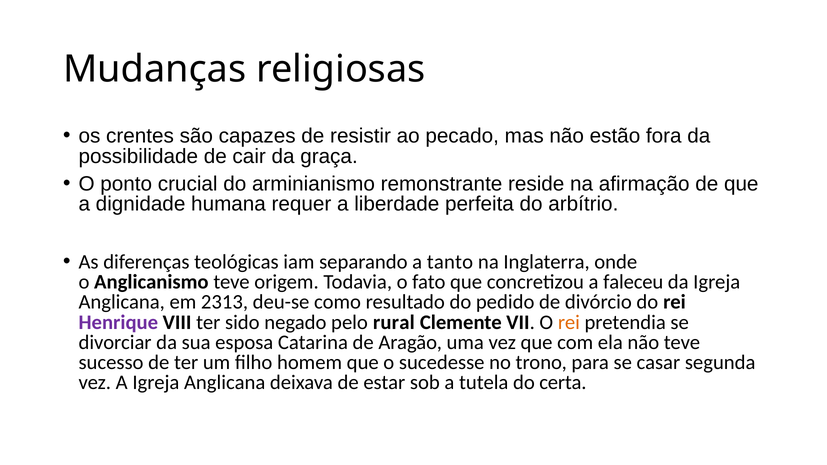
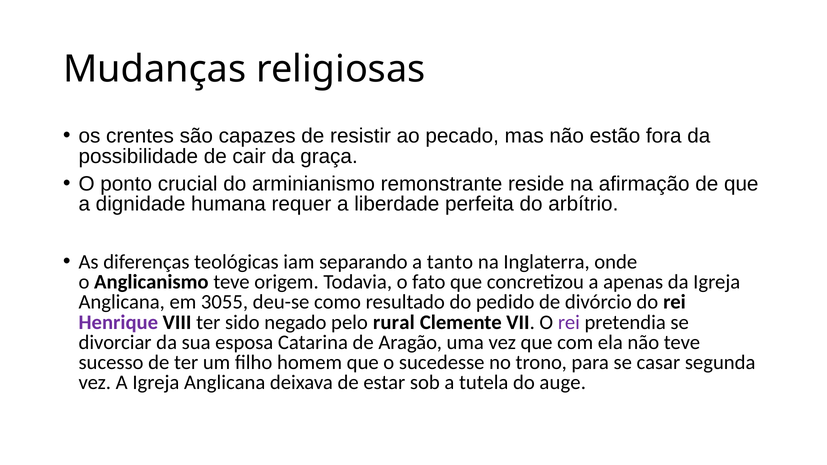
faleceu: faleceu -> apenas
2313: 2313 -> 3055
rei at (569, 322) colour: orange -> purple
certa: certa -> auge
